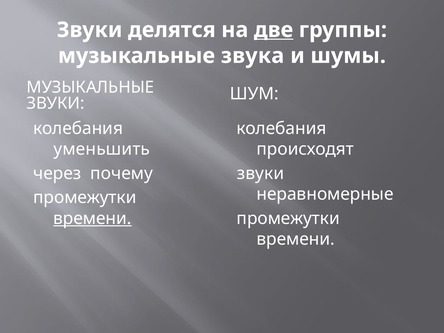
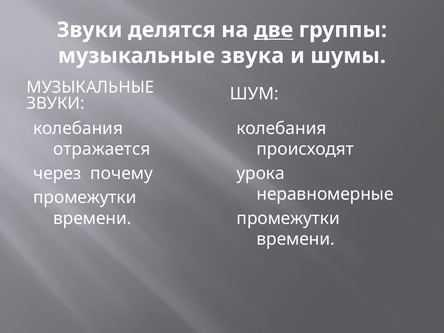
уменьшить: уменьшить -> отражается
звуки at (261, 173): звуки -> урока
времени at (92, 218) underline: present -> none
